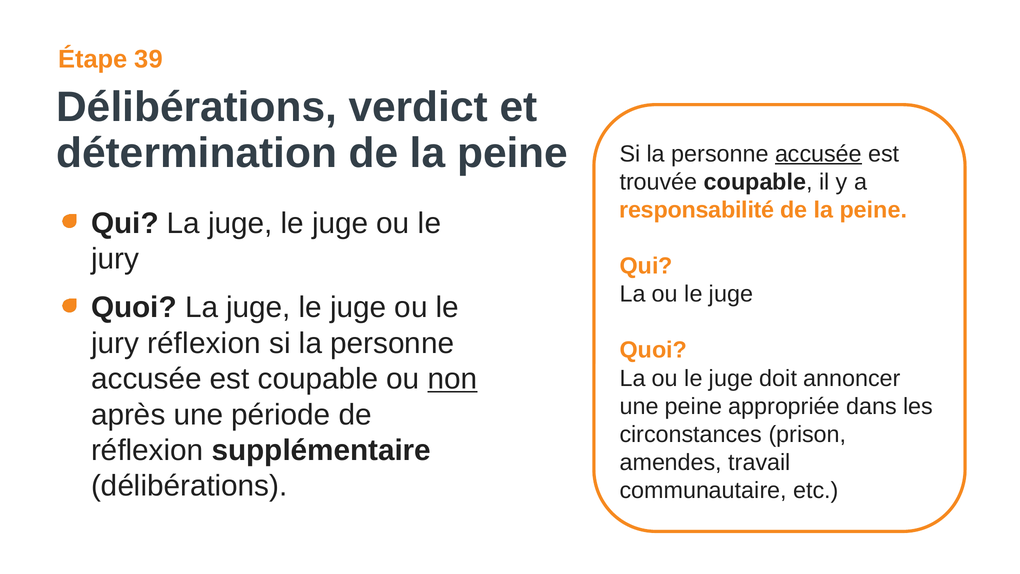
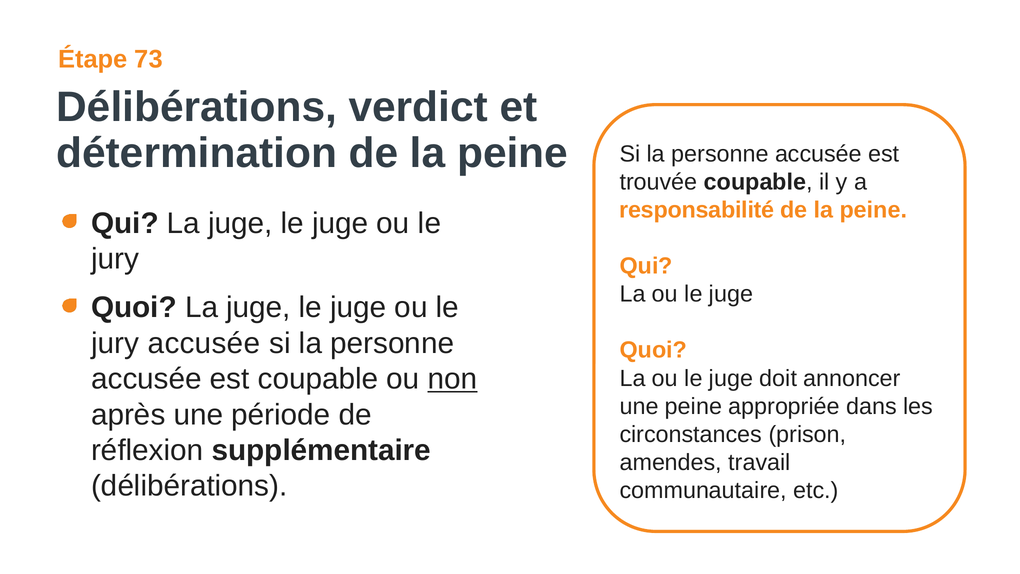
39: 39 -> 73
accusée at (818, 154) underline: present -> none
jury réflexion: réflexion -> accusée
